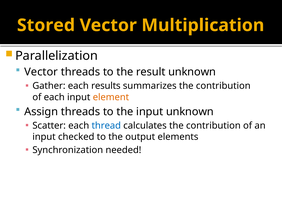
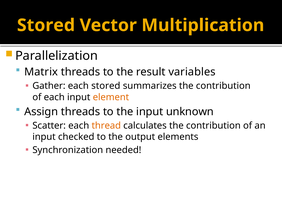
Vector at (41, 72): Vector -> Matrix
result unknown: unknown -> variables
each results: results -> stored
thread colour: blue -> orange
